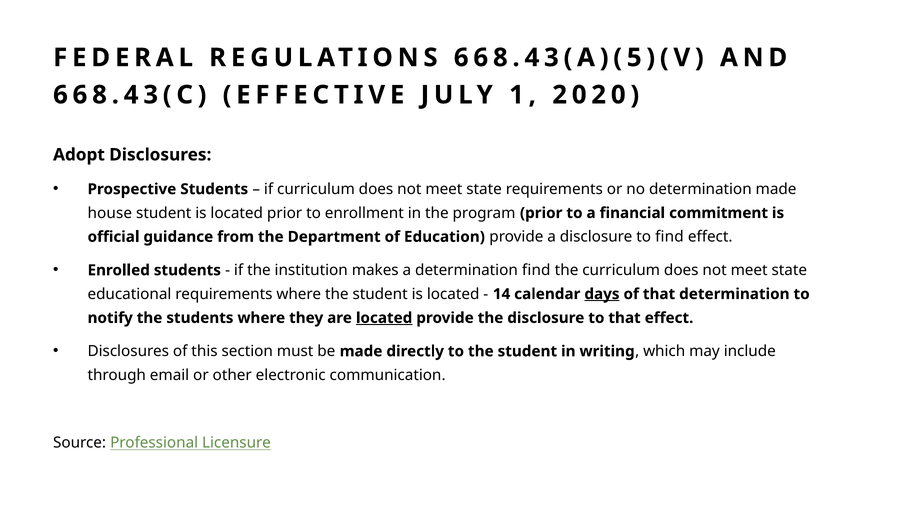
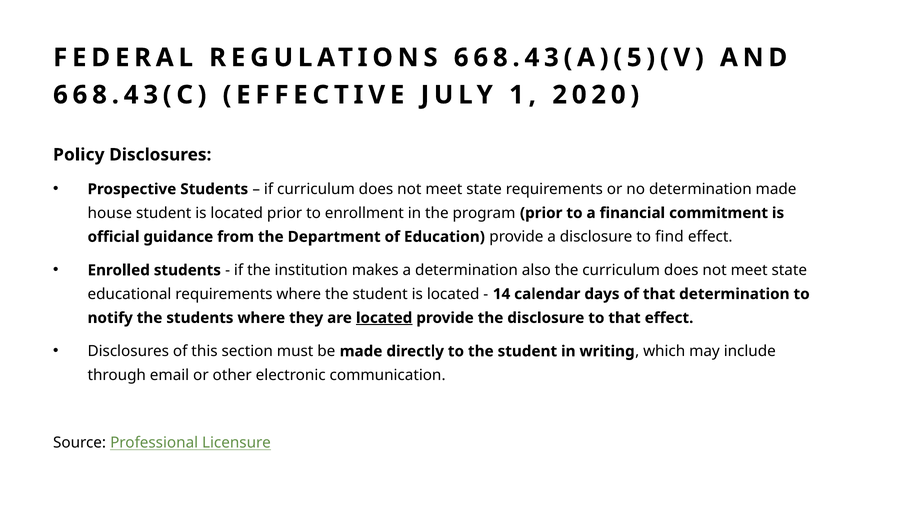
Adopt: Adopt -> Policy
determination find: find -> also
days underline: present -> none
